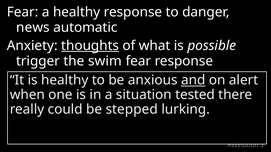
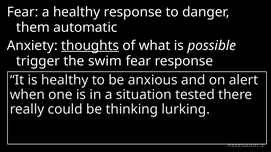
news: news -> them
and underline: present -> none
stepped: stepped -> thinking
